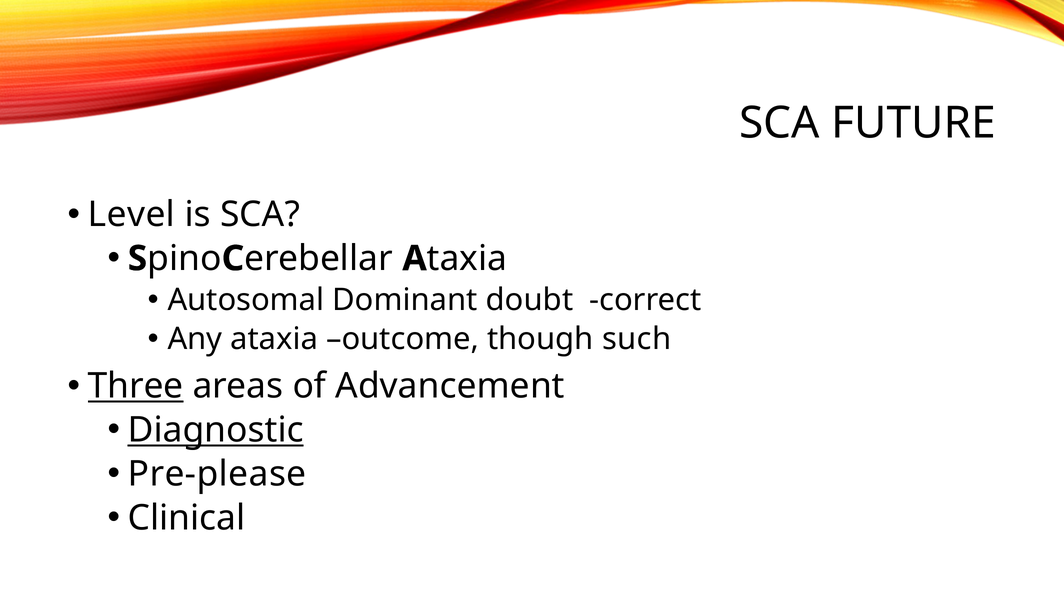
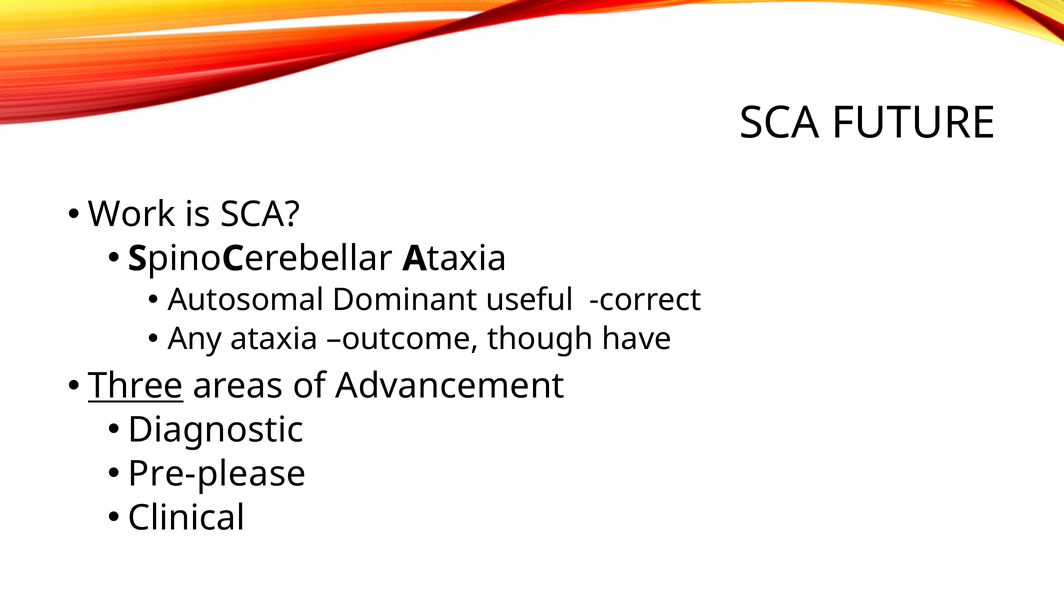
Level: Level -> Work
doubt: doubt -> useful
such: such -> have
Diagnostic underline: present -> none
